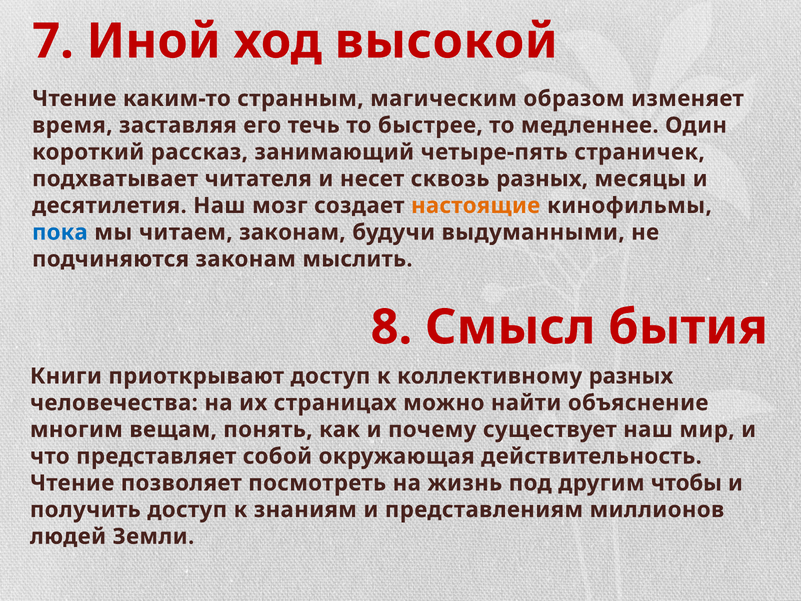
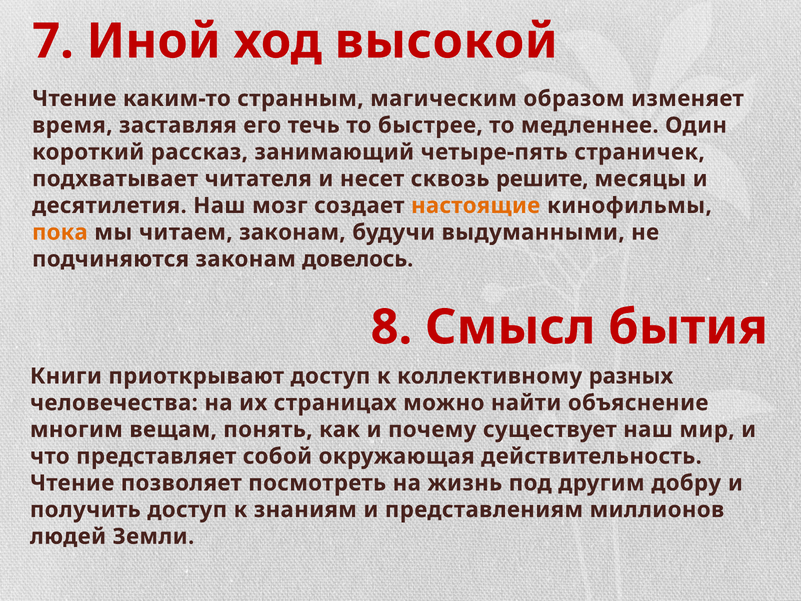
сквозь разных: разных -> решите
пока colour: blue -> orange
мыслить: мыслить -> довелось
чтобы: чтобы -> добру
